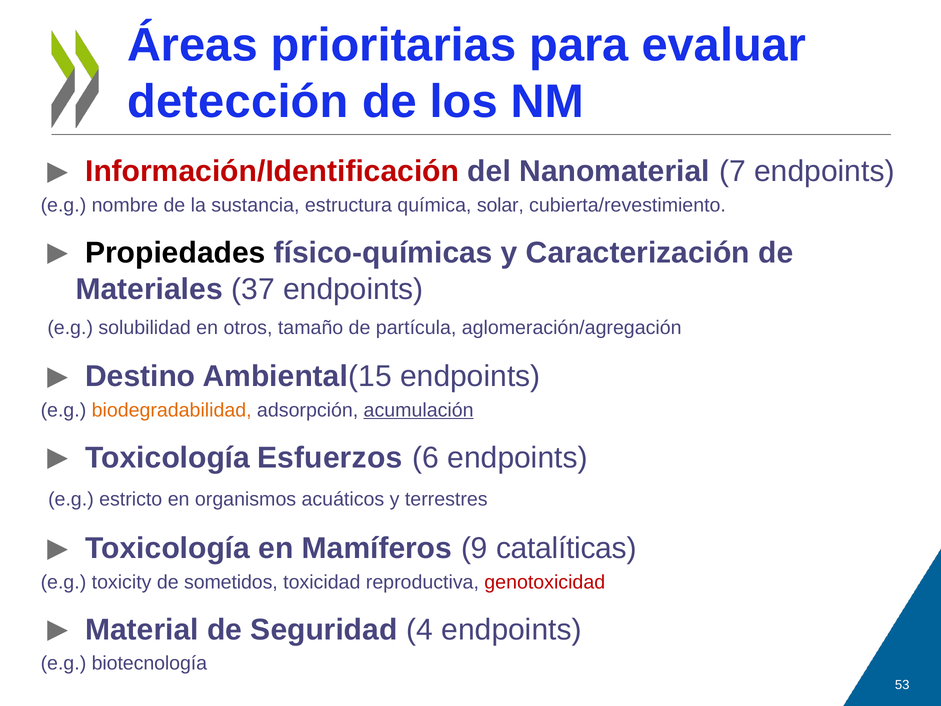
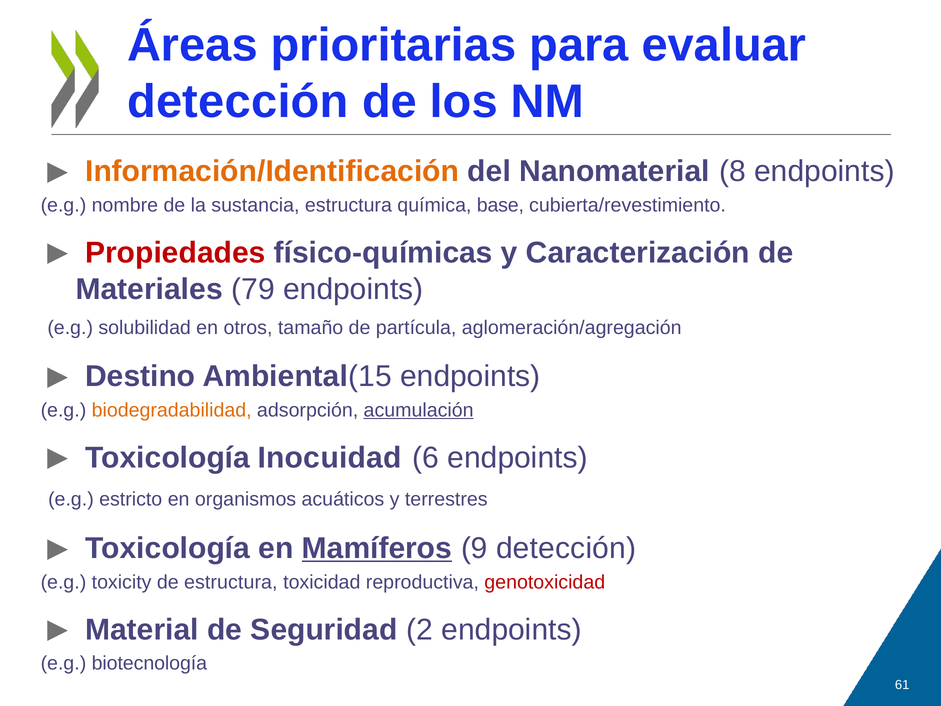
Información/Identificación colour: red -> orange
7: 7 -> 8
solar: solar -> base
Propiedades colour: black -> red
37: 37 -> 79
Esfuerzos: Esfuerzos -> Inocuidad
Mamíferos underline: none -> present
9 catalíticas: catalíticas -> detección
de sometidos: sometidos -> estructura
4: 4 -> 2
53: 53 -> 61
